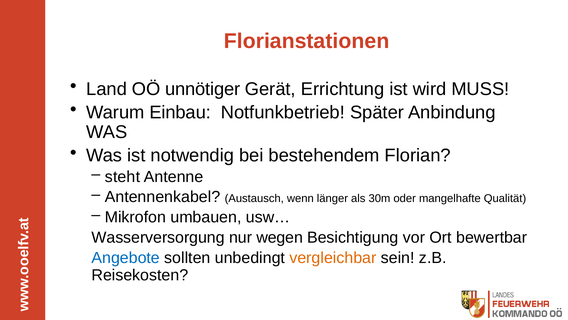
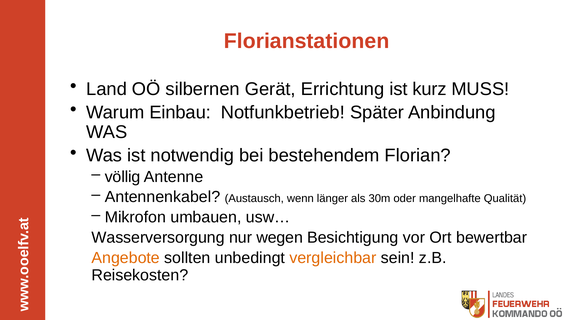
unnötiger: unnötiger -> silbernen
wird: wird -> kurz
steht: steht -> völlig
Angebote colour: blue -> orange
